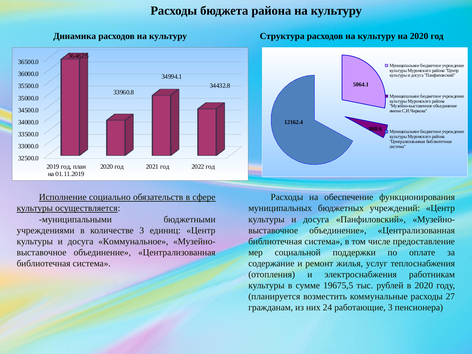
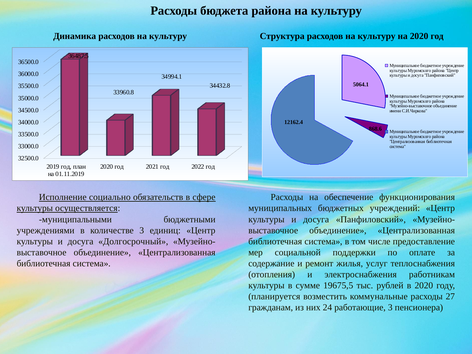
Коммунальное: Коммунальное -> Долгосрочный
